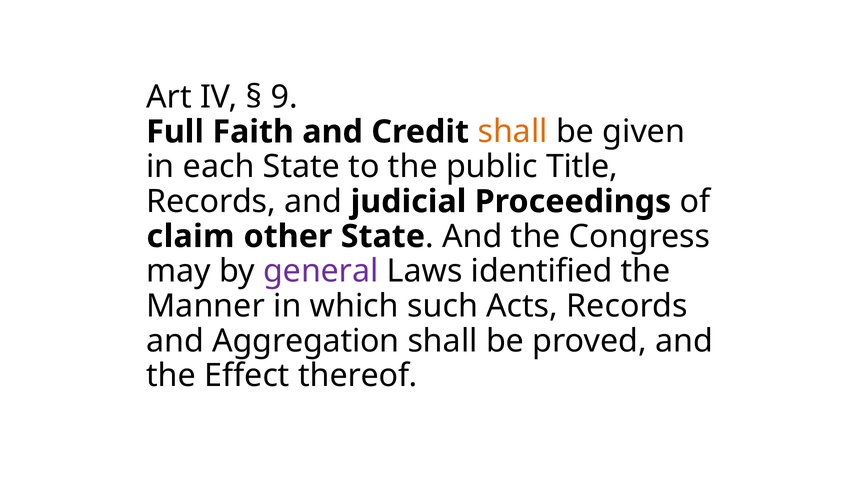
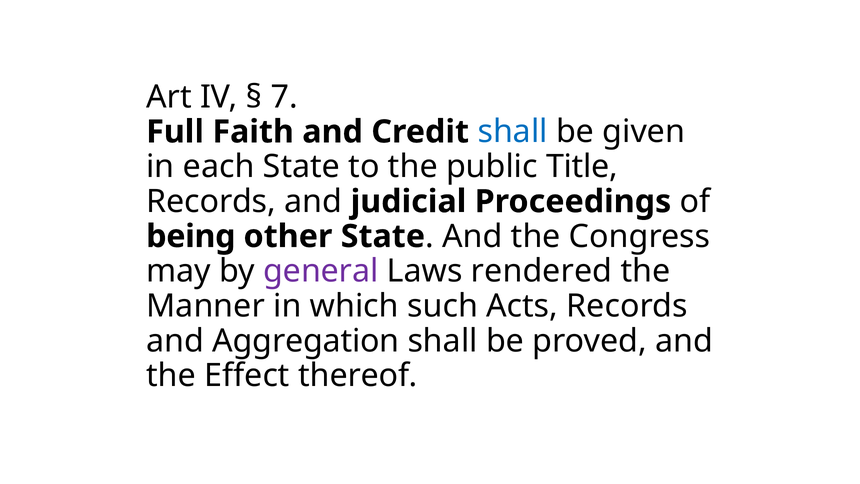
9: 9 -> 7
shall at (513, 132) colour: orange -> blue
claim: claim -> being
identified: identified -> rendered
